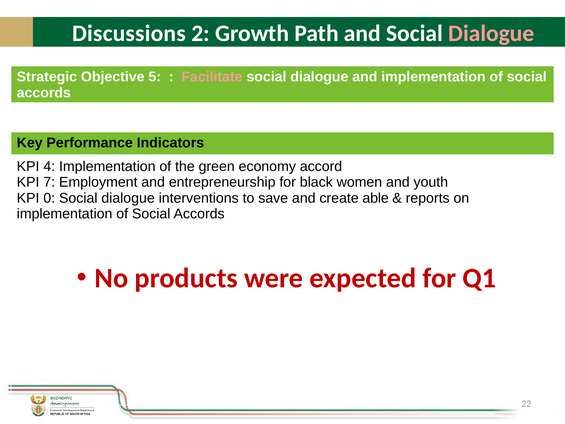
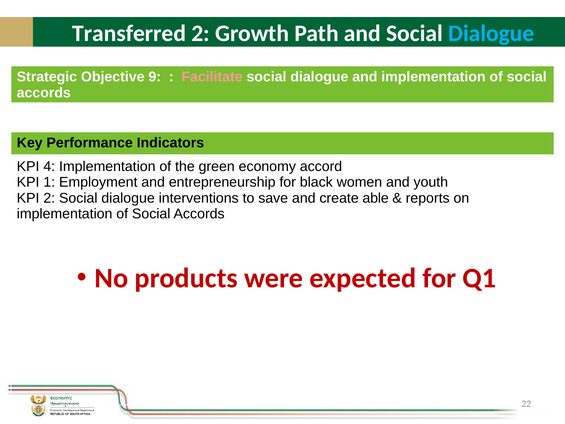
Discussions: Discussions -> Transferred
Dialogue at (491, 33) colour: pink -> light blue
5: 5 -> 9
7: 7 -> 1
KPI 0: 0 -> 2
